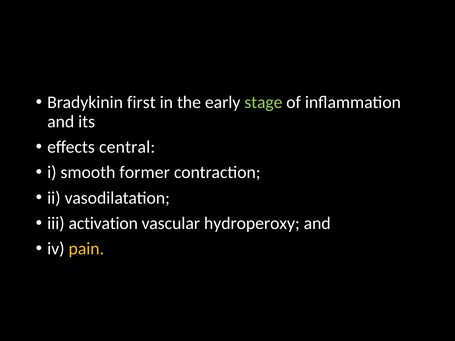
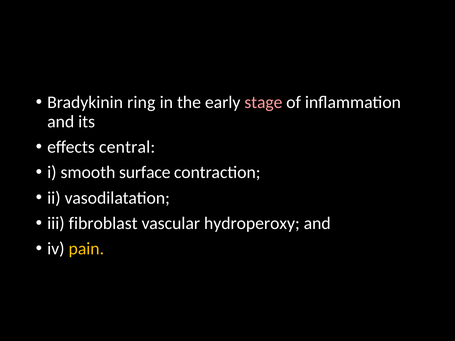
first: first -> ring
stage colour: light green -> pink
former: former -> surface
activation: activation -> fibroblast
